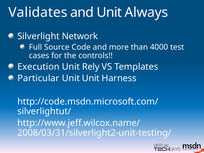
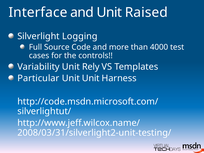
Validates: Validates -> Interface
Always: Always -> Raised
Network: Network -> Logging
Execution: Execution -> Variability
